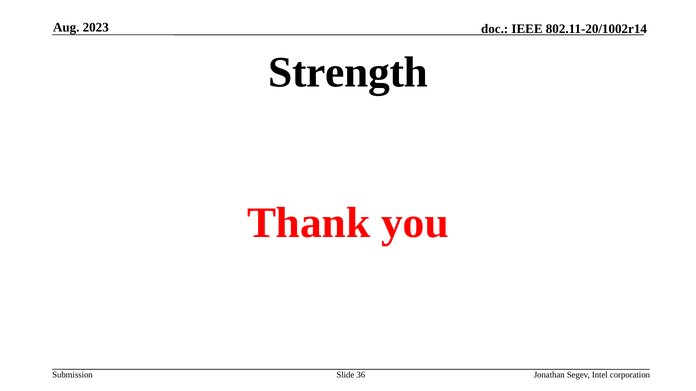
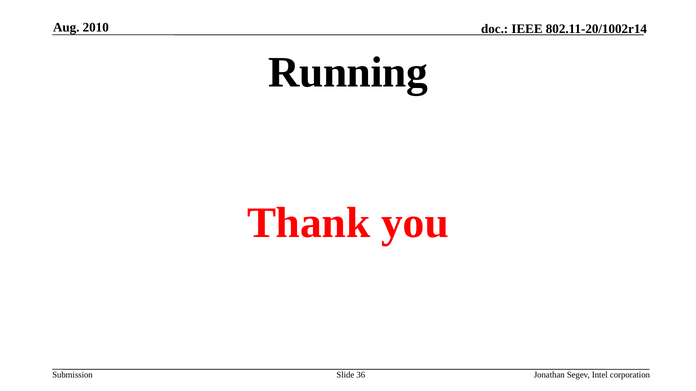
2023: 2023 -> 2010
Strength: Strength -> Running
